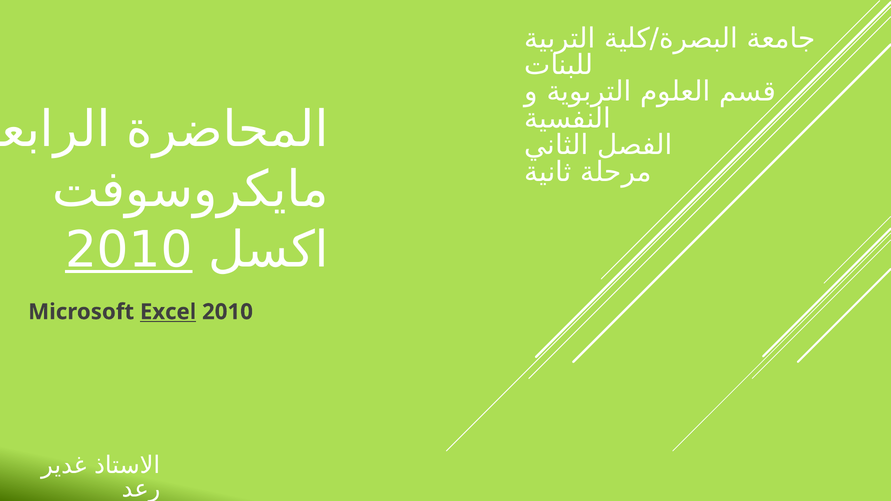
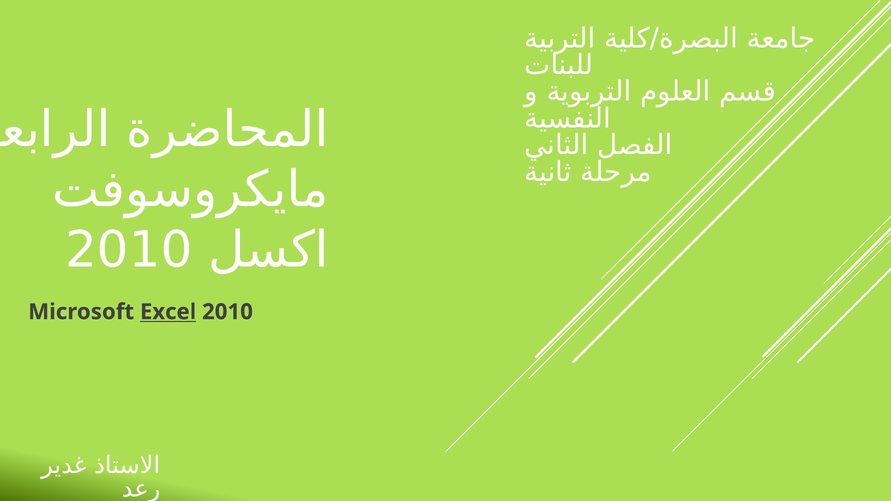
2010 at (129, 250) underline: present -> none
